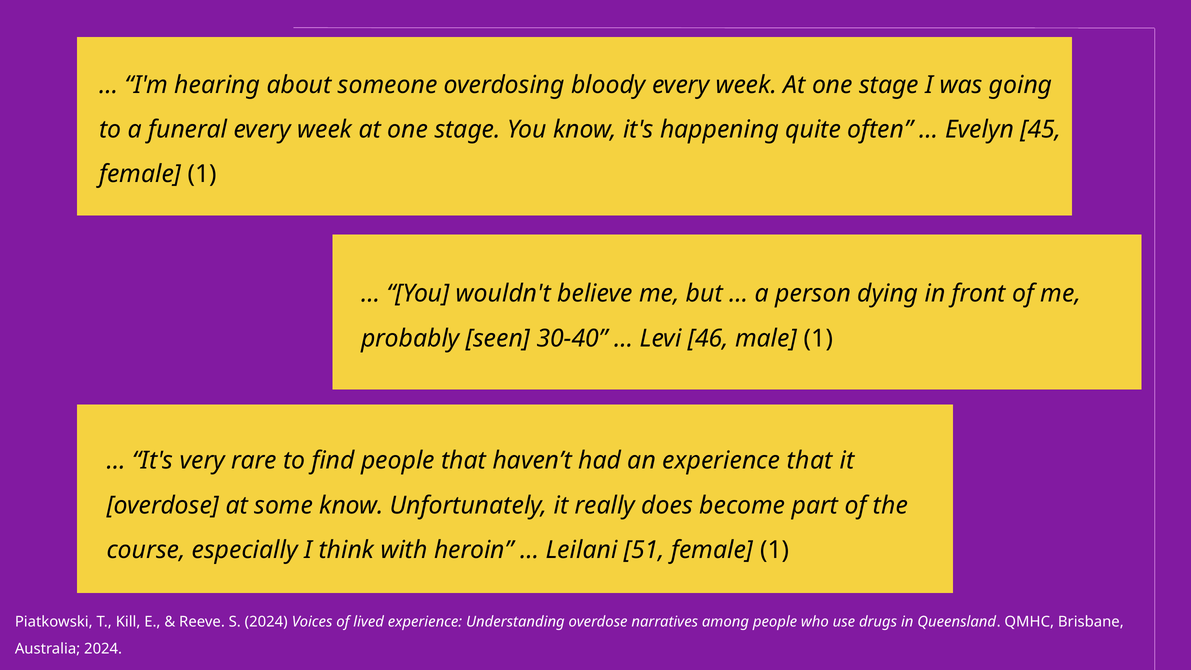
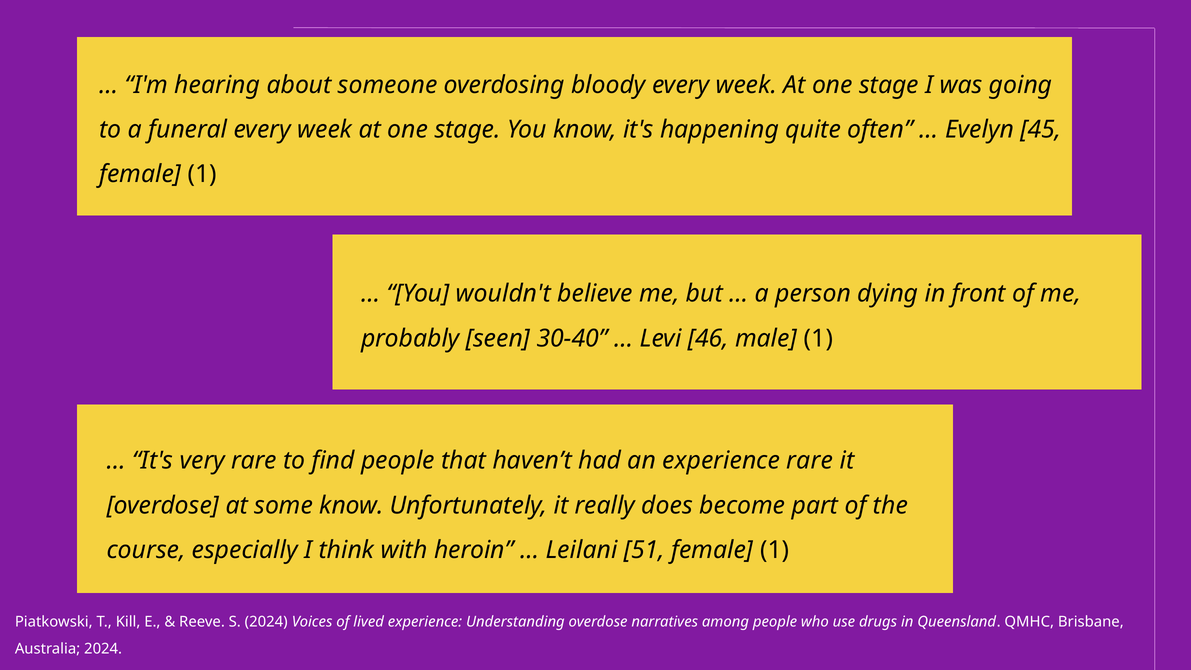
experience that: that -> rare
